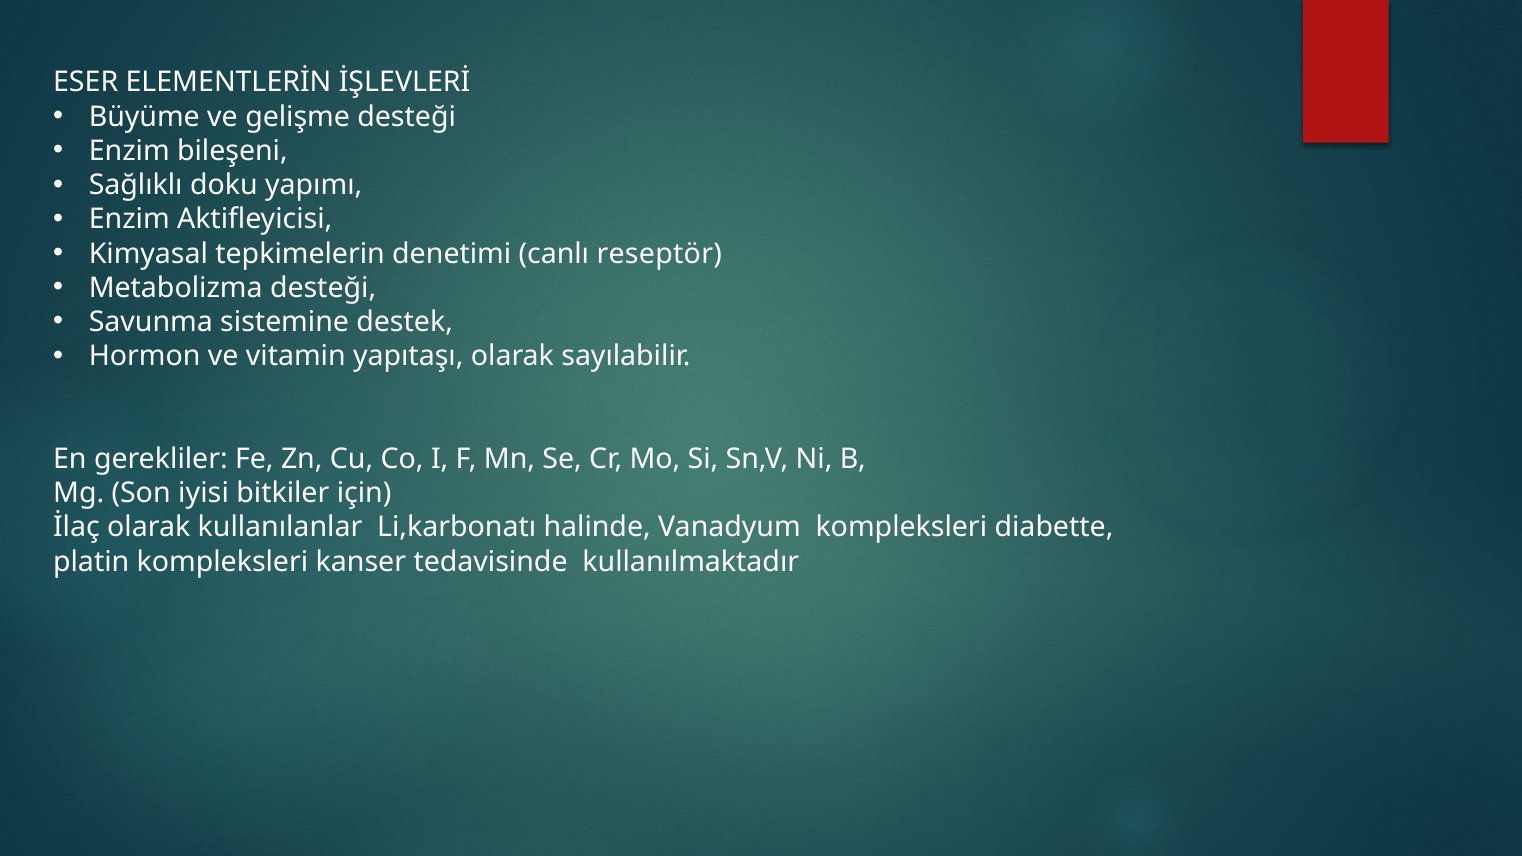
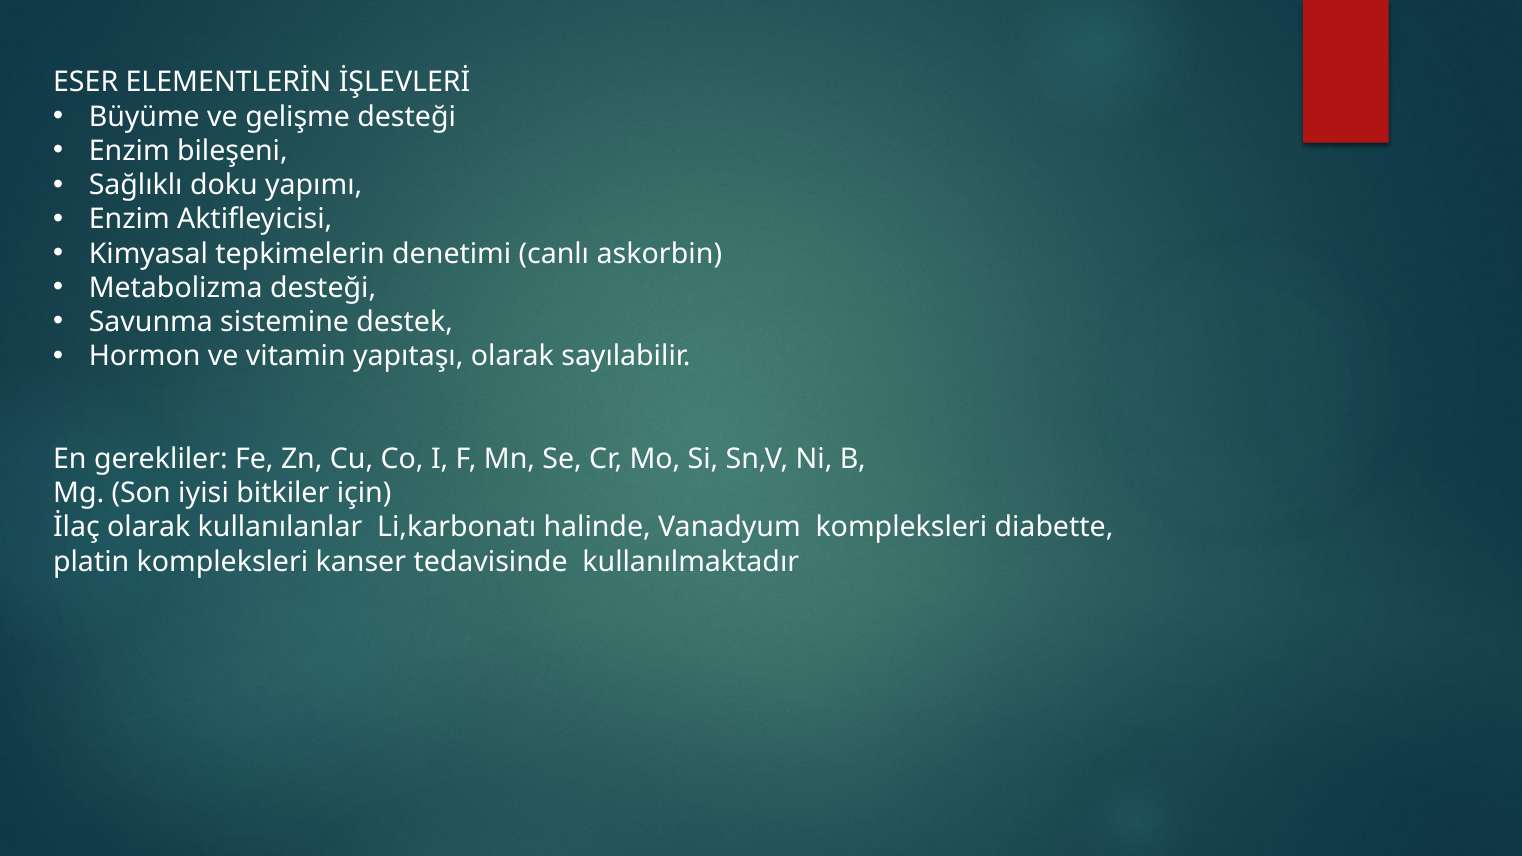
reseptör: reseptör -> askorbin
